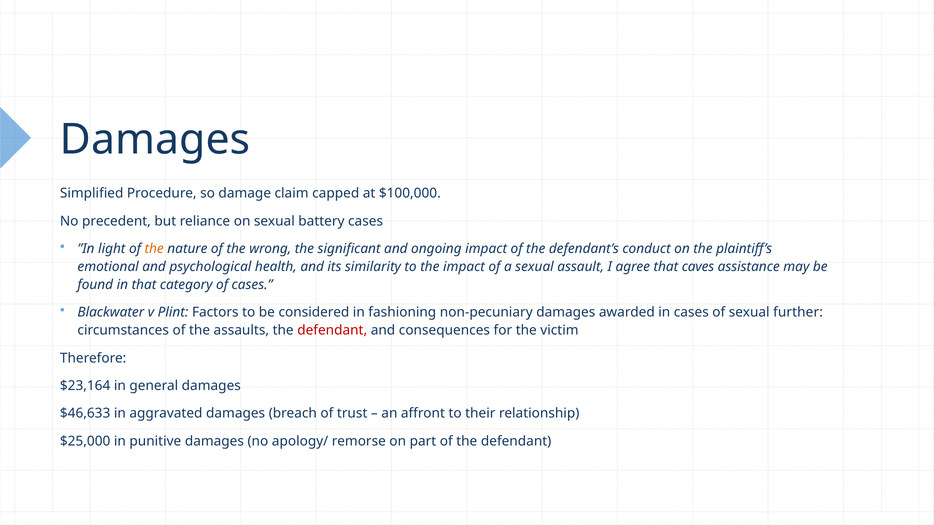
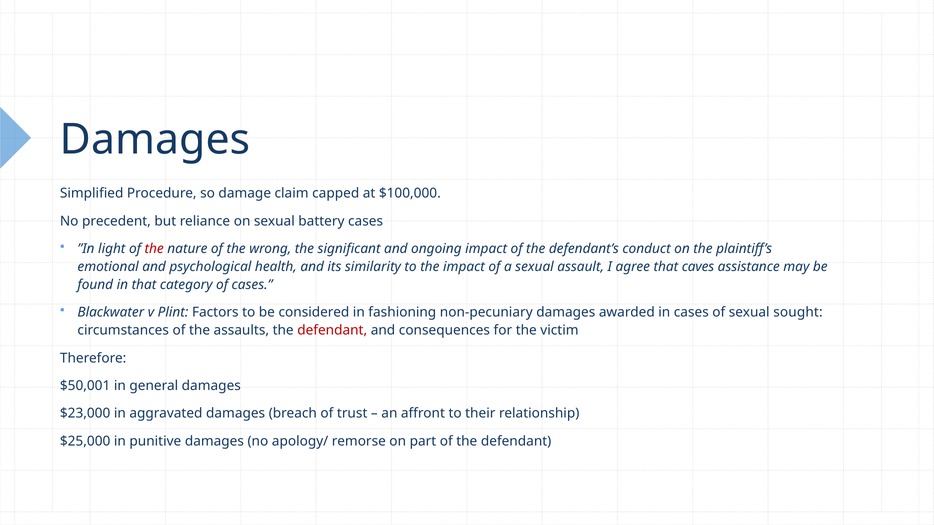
the at (154, 249) colour: orange -> red
further: further -> sought
$23,164: $23,164 -> $50,001
$46,633: $46,633 -> $23,000
